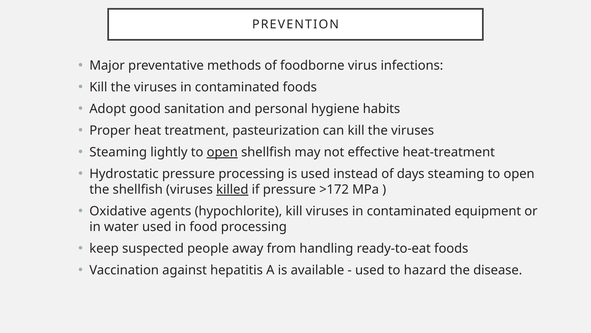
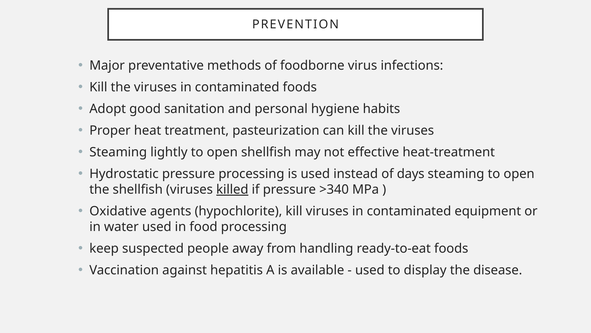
open at (222, 152) underline: present -> none
>172: >172 -> >340
hazard: hazard -> display
